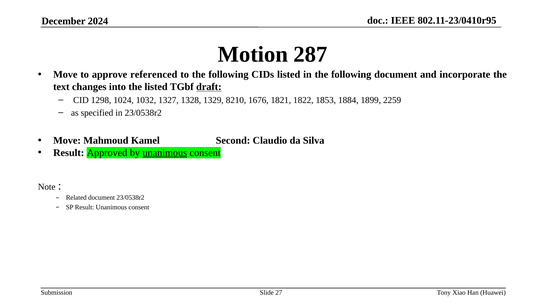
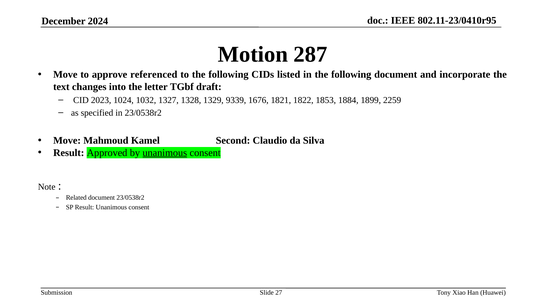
the listed: listed -> letter
draft underline: present -> none
1298: 1298 -> 2023
8210: 8210 -> 9339
